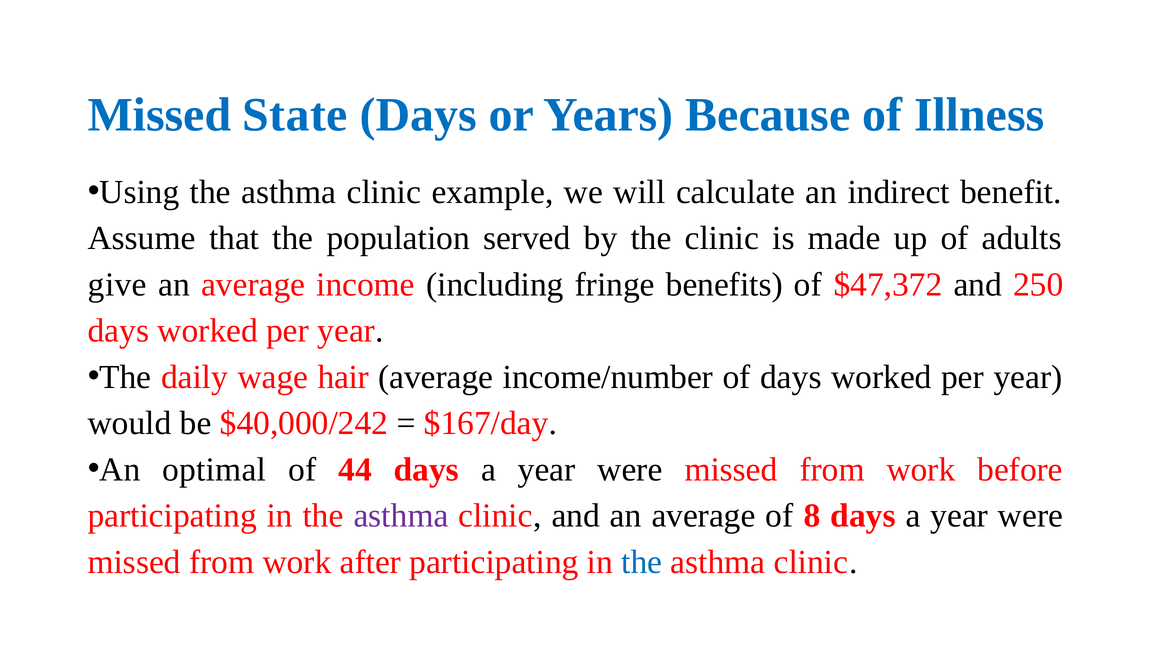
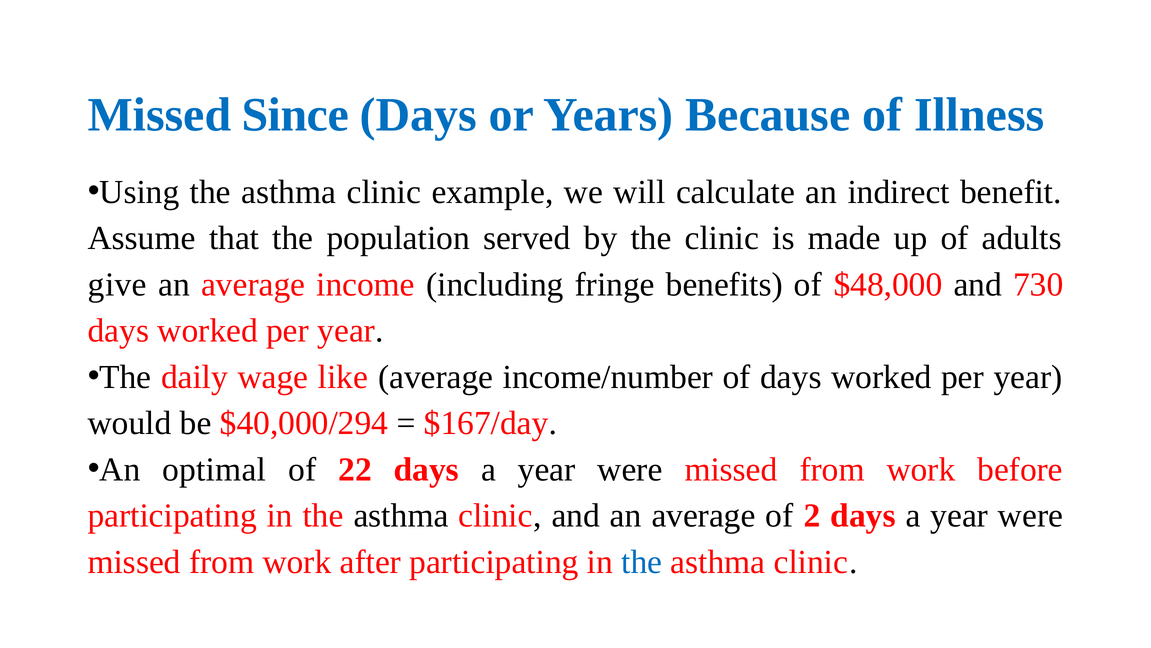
State: State -> Since
$47,372: $47,372 -> $48,000
250: 250 -> 730
hair: hair -> like
$40,000/242: $40,000/242 -> $40,000/294
44: 44 -> 22
asthma at (401, 515) colour: purple -> black
8: 8 -> 2
